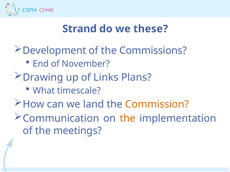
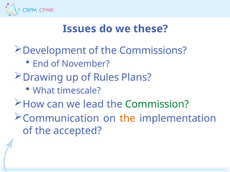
Strand: Strand -> Issues
Links: Links -> Rules
land: land -> lead
Commission colour: orange -> green
meetings: meetings -> accepted
